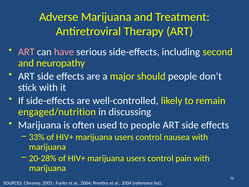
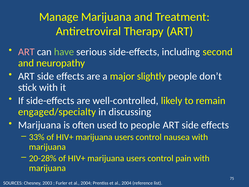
Adverse: Adverse -> Manage
have colour: pink -> light green
should: should -> slightly
engaged/nutrition: engaged/nutrition -> engaged/specialty
